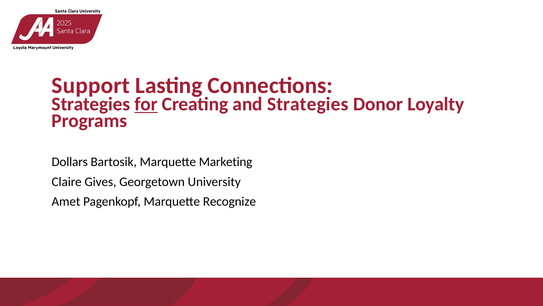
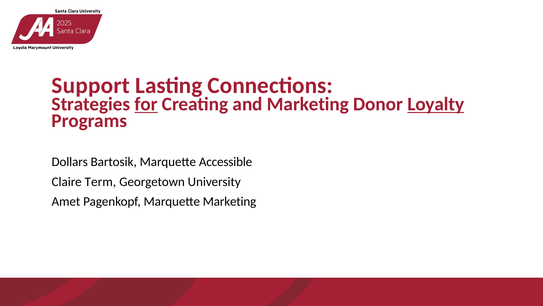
and Strategies: Strategies -> Marketing
Loyalty underline: none -> present
Marketing: Marketing -> Accessible
Gives: Gives -> Term
Marquette Recognize: Recognize -> Marketing
